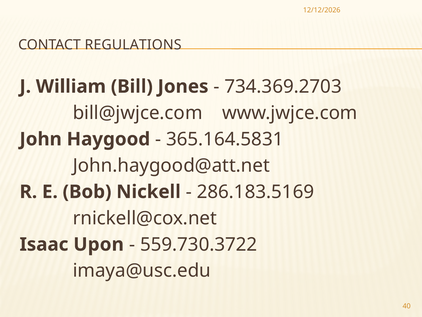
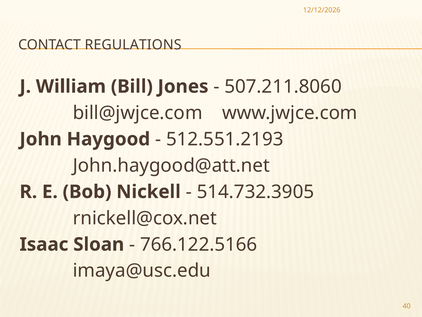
734.369.2703: 734.369.2703 -> 507.211.8060
365.164.5831: 365.164.5831 -> 512.551.2193
286.183.5169: 286.183.5169 -> 514.732.3905
Upon: Upon -> Sloan
559.730.3722: 559.730.3722 -> 766.122.5166
